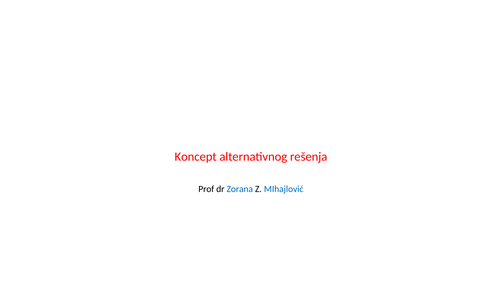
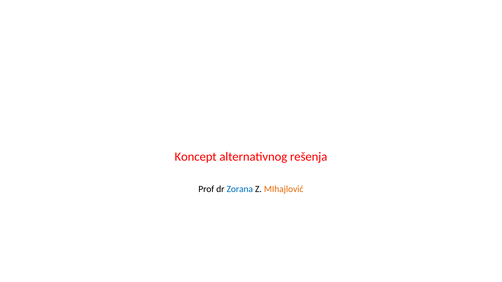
MIhajlović colour: blue -> orange
